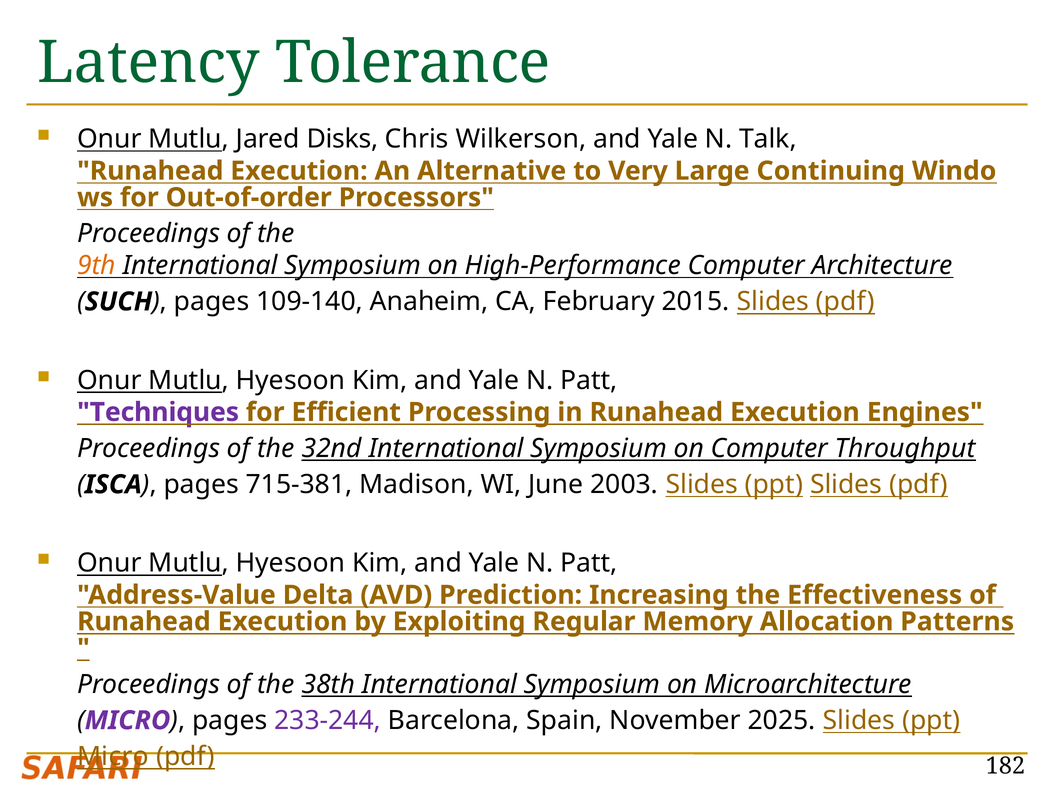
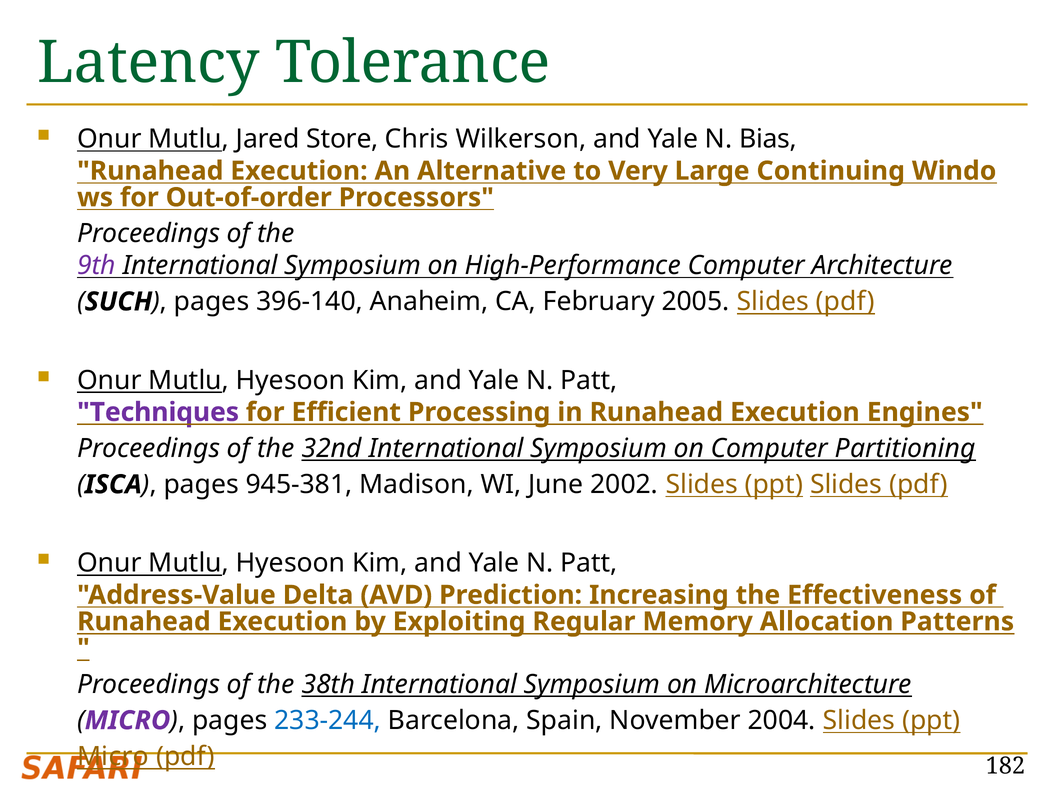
Disks: Disks -> Store
Talk: Talk -> Bias
9th colour: orange -> purple
109-140: 109-140 -> 396-140
2015: 2015 -> 2005
Throughput: Throughput -> Partitioning
715-381: 715-381 -> 945-381
2003: 2003 -> 2002
233-244 colour: purple -> blue
2025: 2025 -> 2004
